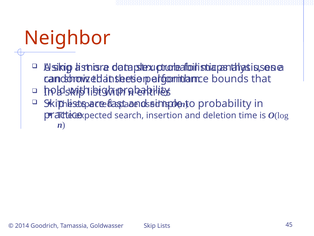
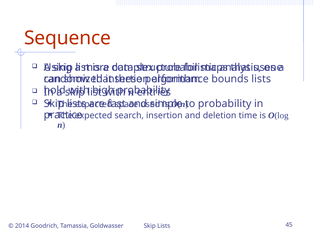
Neighbor: Neighbor -> Sequence
bounds that: that -> lists
